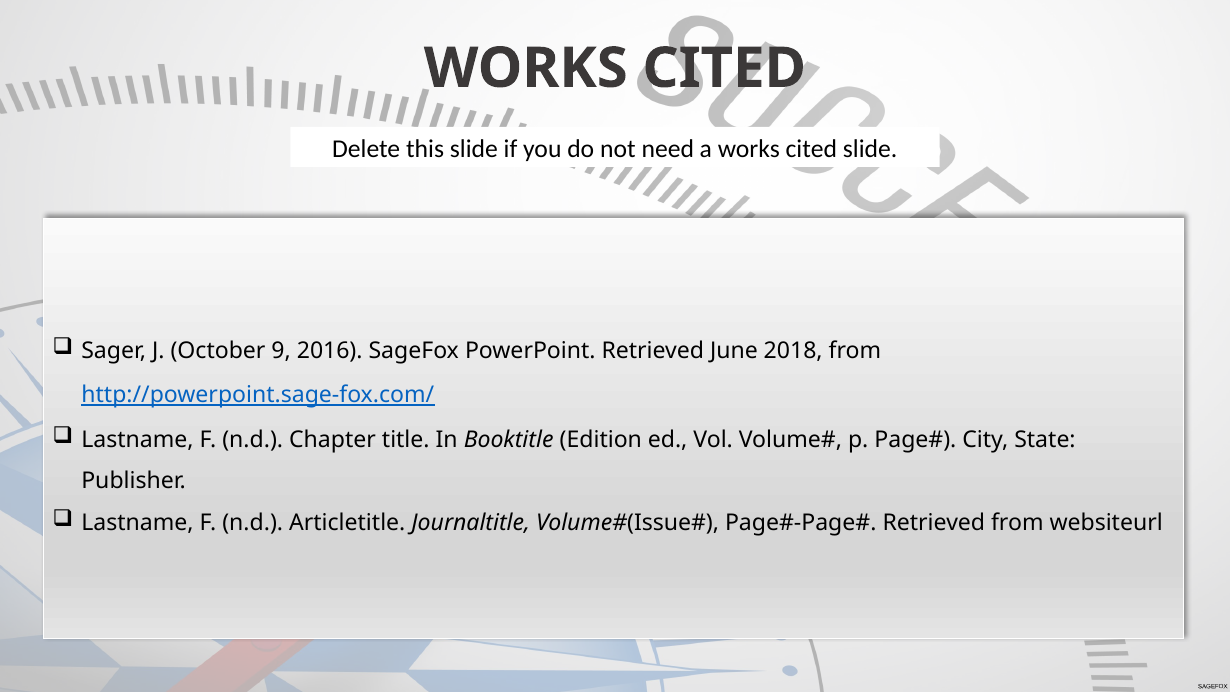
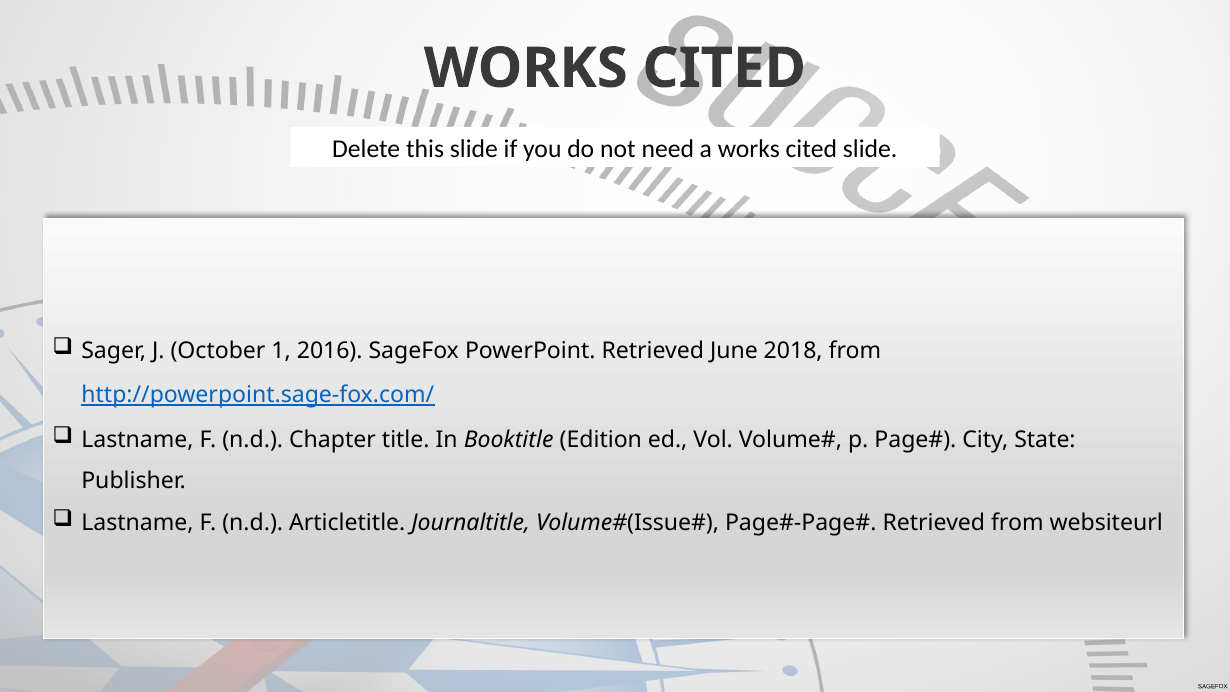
9: 9 -> 1
